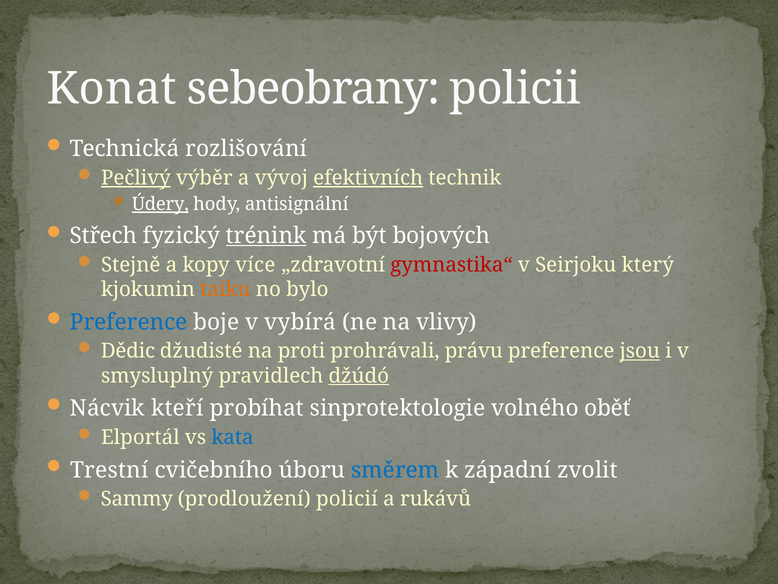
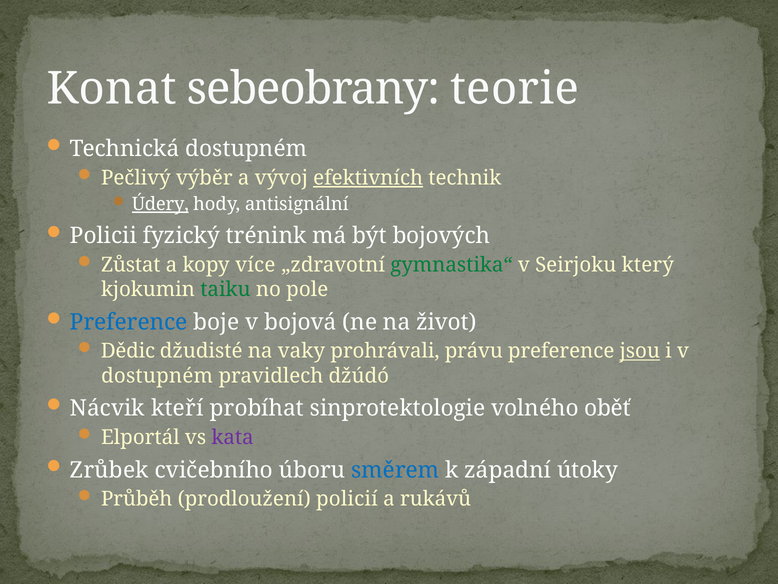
policii: policii -> teorie
Technická rozlišování: rozlišování -> dostupném
Pečlivý underline: present -> none
Střech: Střech -> Policii
trénink underline: present -> none
Stejně: Stejně -> Zůstat
gymnastika“ colour: red -> green
taiku colour: orange -> green
bylo: bylo -> pole
vybírá: vybírá -> bojová
vlivy: vlivy -> život
proti: proti -> vaky
smysluplný at (157, 375): smysluplný -> dostupném
džúdó underline: present -> none
kata colour: blue -> purple
Trestní: Trestní -> Zrůbek
zvolit: zvolit -> útoky
Sammy: Sammy -> Průběh
